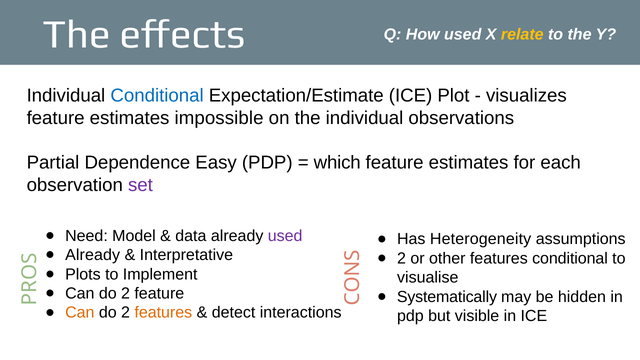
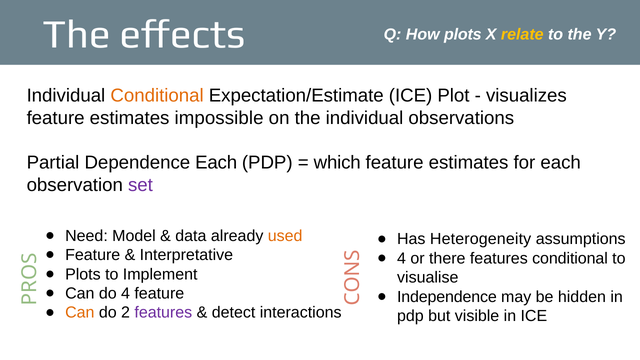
How used: used -> plots
Conditional at (157, 96) colour: blue -> orange
Dependence Easy: Easy -> Each
used at (285, 236) colour: purple -> orange
Already at (93, 255): Already -> Feature
2 at (402, 258): 2 -> 4
other: other -> there
2 at (126, 293): 2 -> 4
Systematically: Systematically -> Independence
features at (163, 313) colour: orange -> purple
